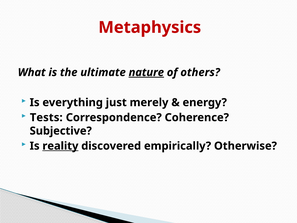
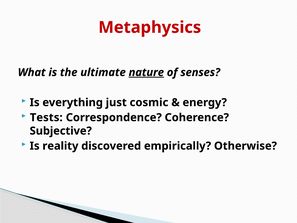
others: others -> senses
merely: merely -> cosmic
reality underline: present -> none
